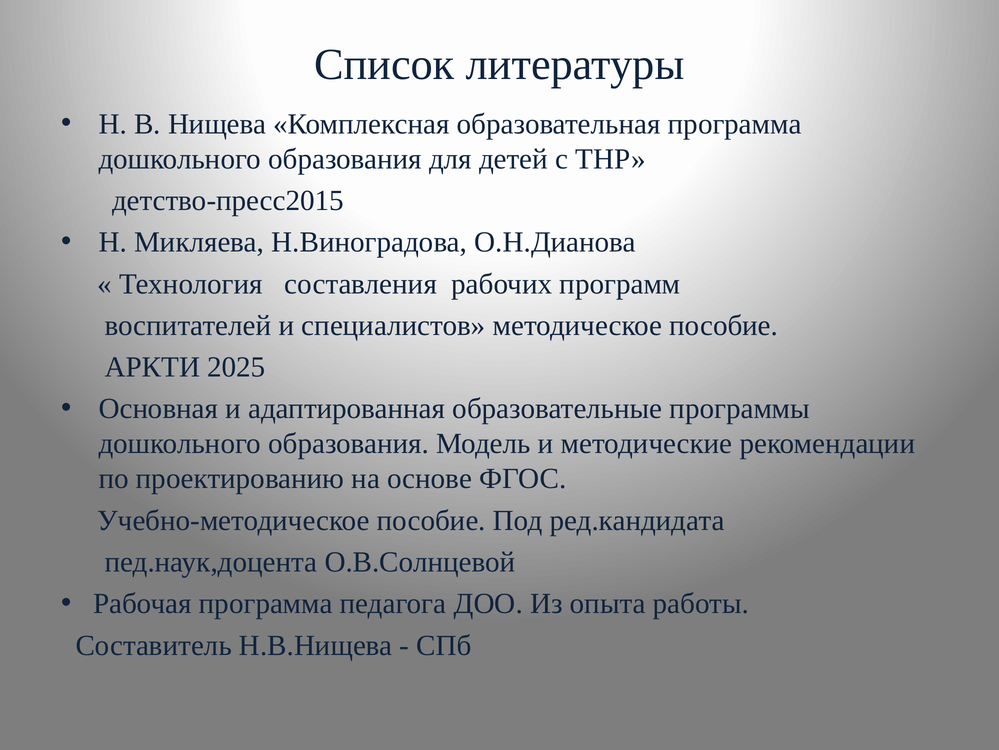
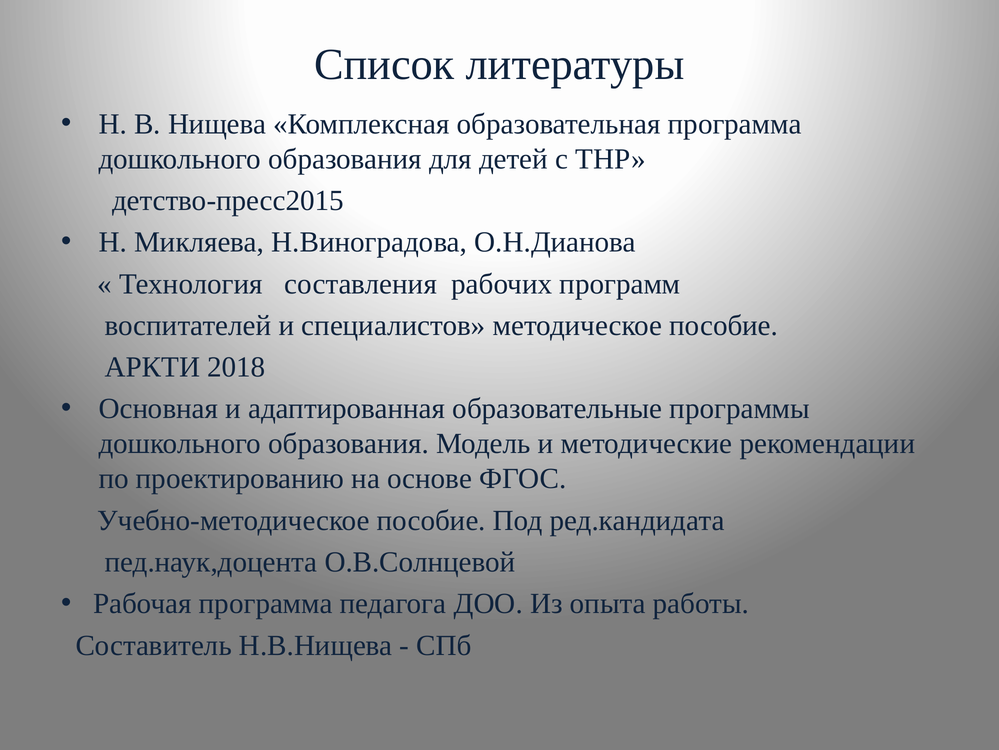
2025: 2025 -> 2018
